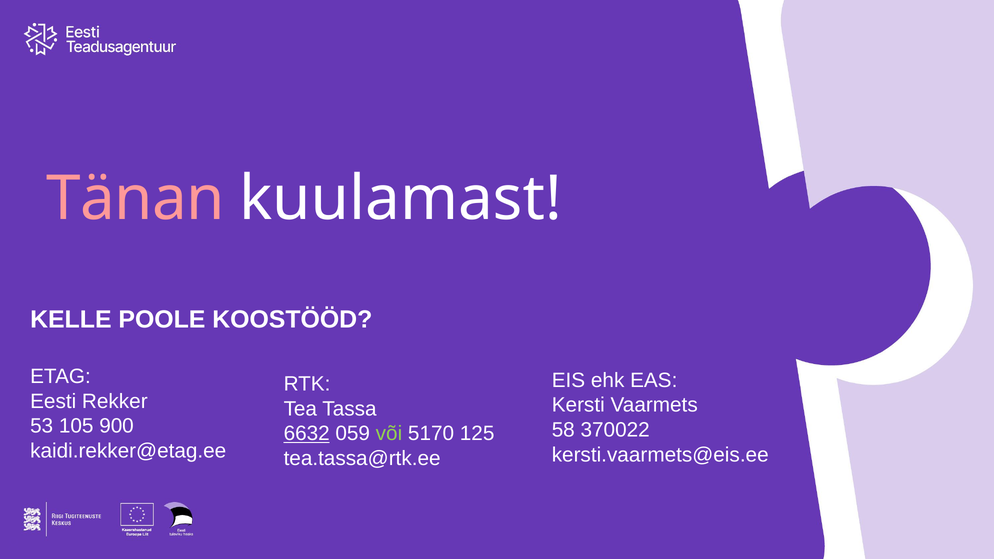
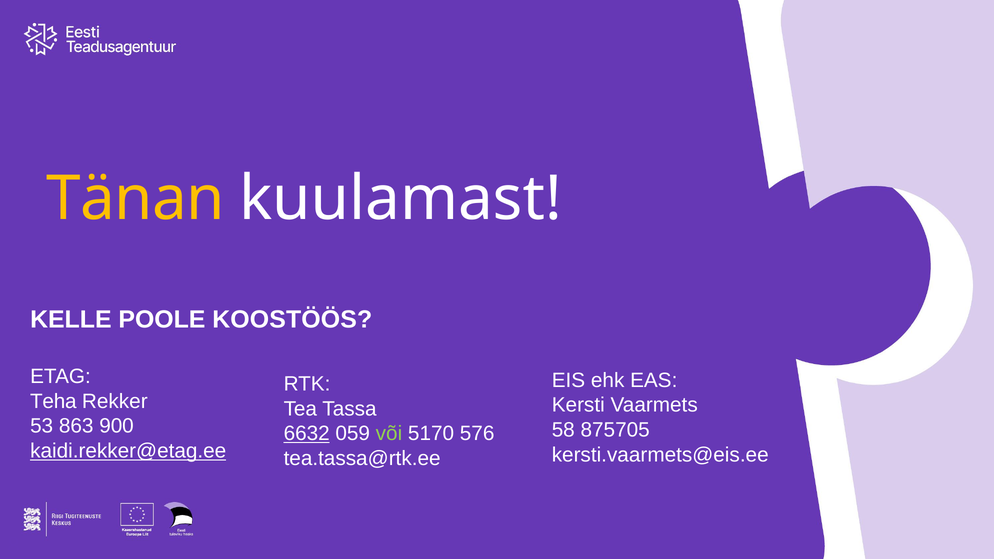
Tänan colour: pink -> yellow
KOOSTÖÖD: KOOSTÖÖD -> KOOSTÖÖS
Eesti: Eesti -> Teha
105: 105 -> 863
370022: 370022 -> 875705
125: 125 -> 576
kaidi.rekker@etag.ee underline: none -> present
